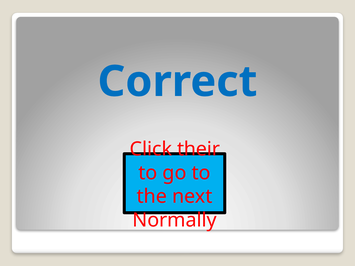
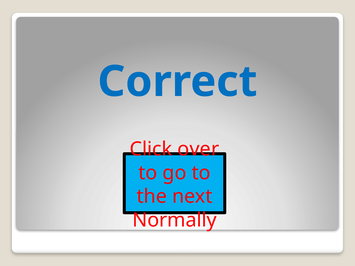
their: their -> over
